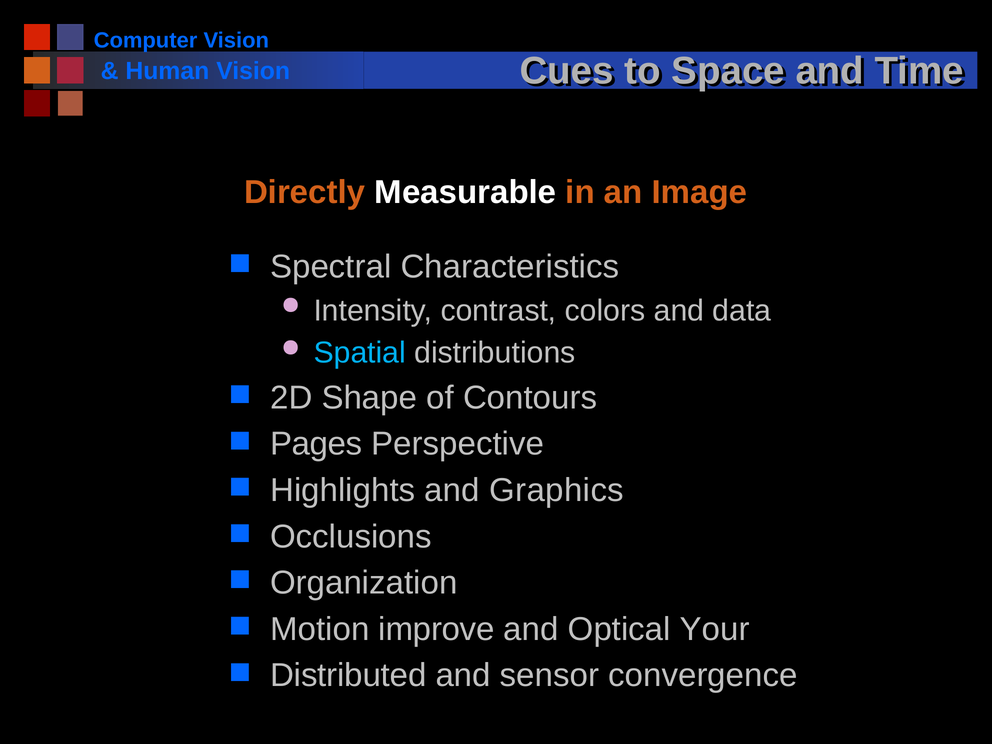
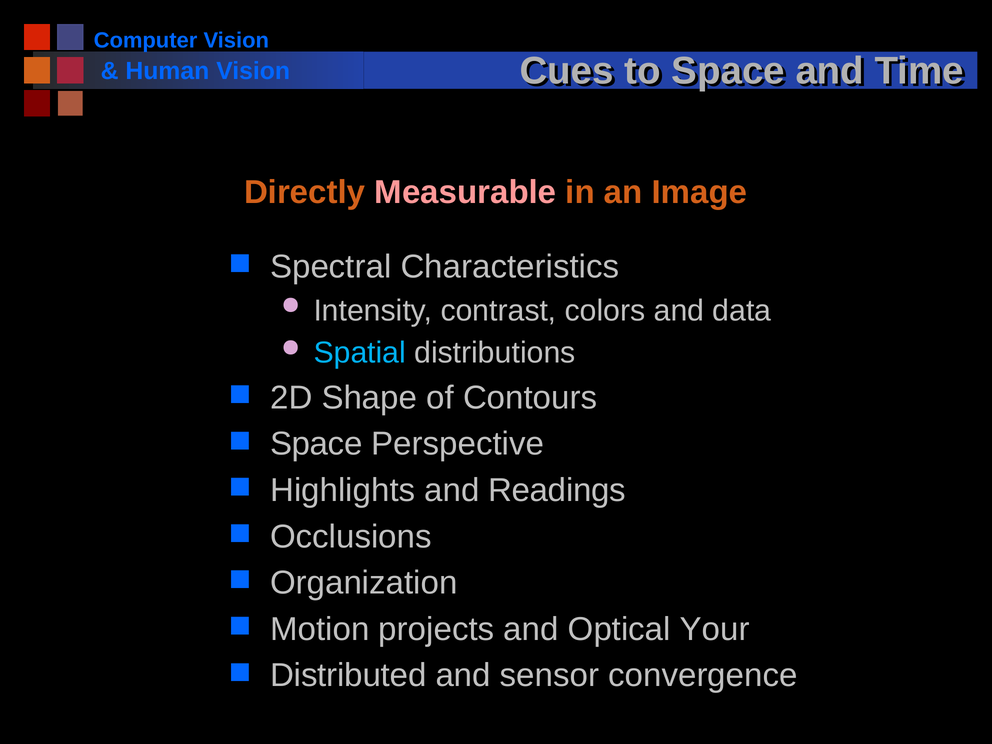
Measurable colour: white -> pink
Pages at (316, 444): Pages -> Space
Graphics: Graphics -> Readings
improve: improve -> projects
